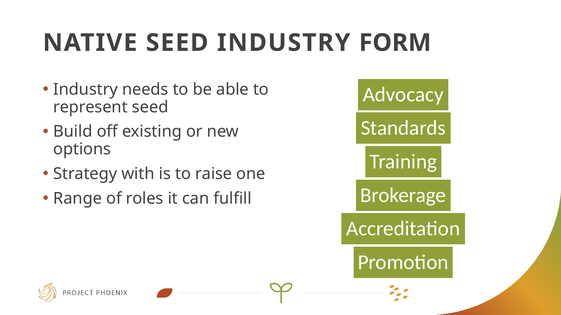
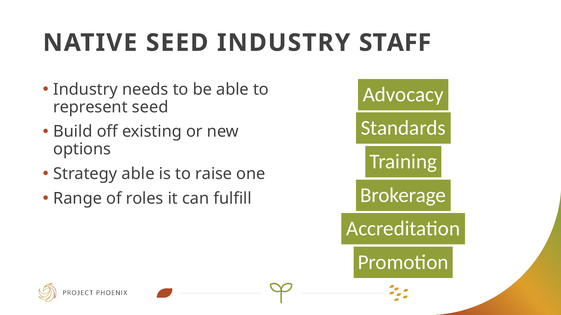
FORM: FORM -> STAFF
Strategy with: with -> able
